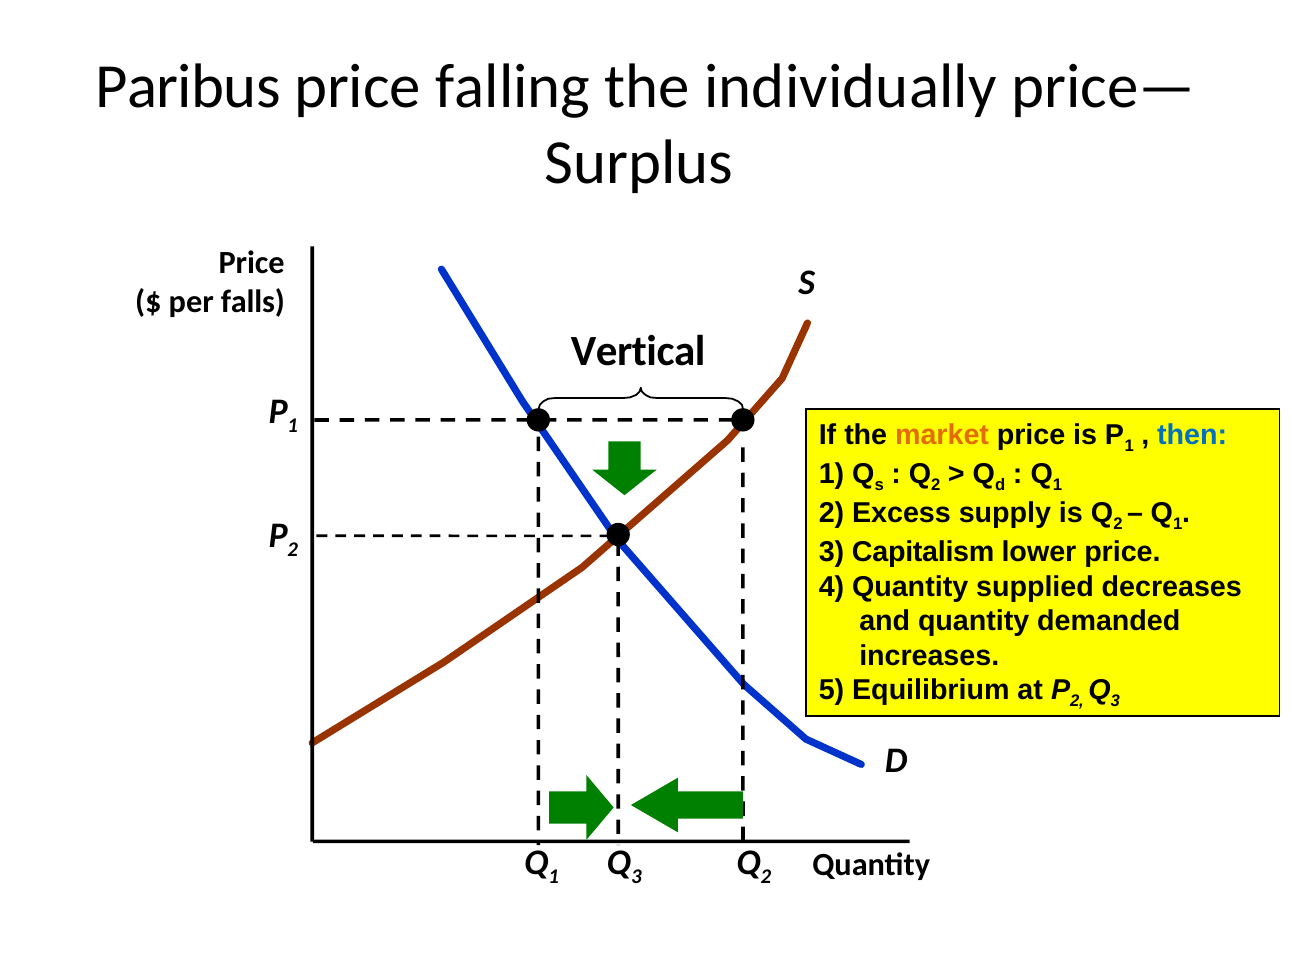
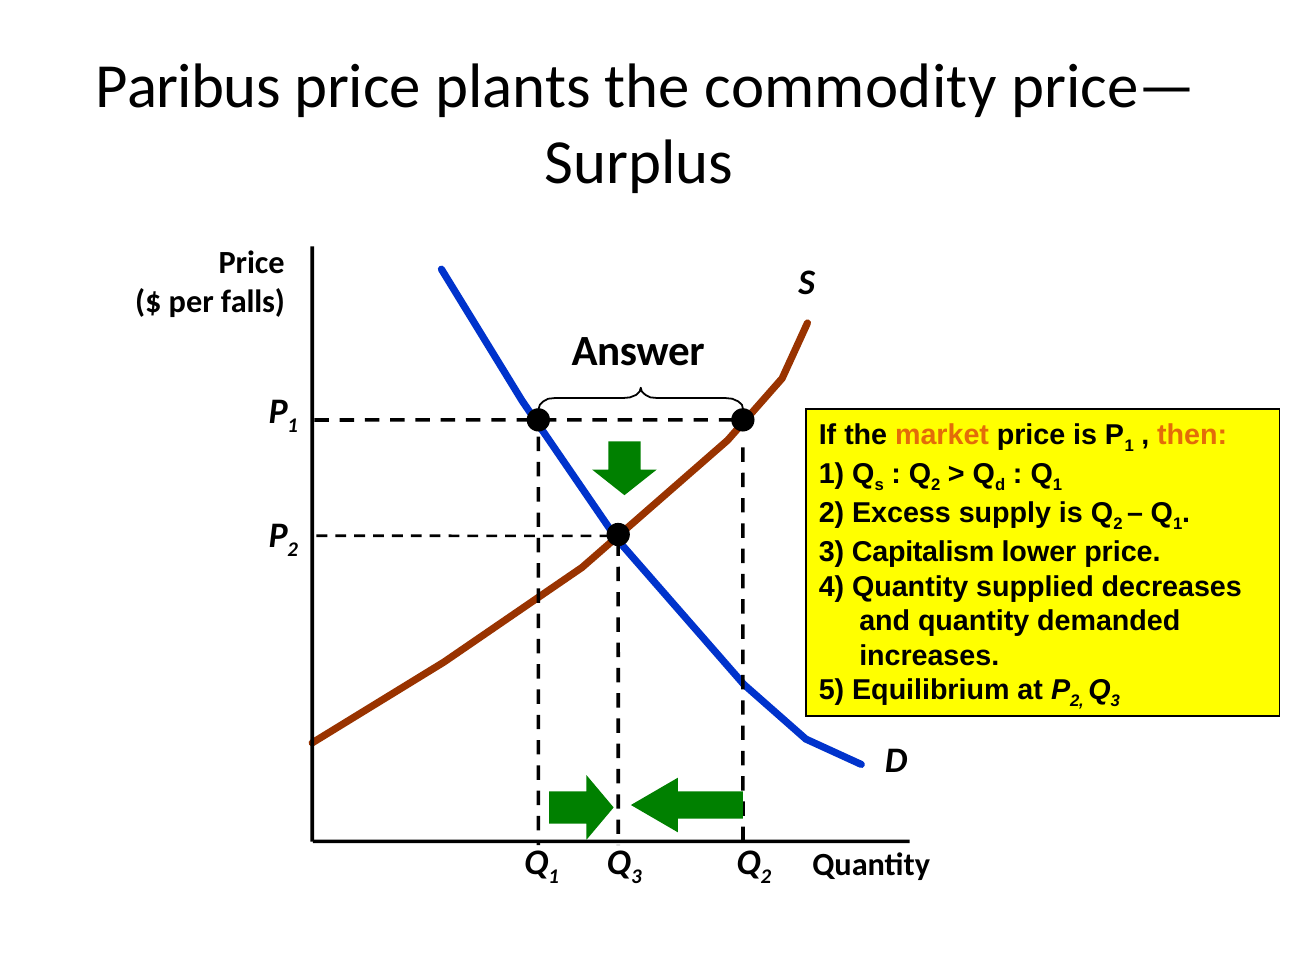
falling: falling -> plants
individually: individually -> commodity
Vertical: Vertical -> Answer
then colour: blue -> orange
